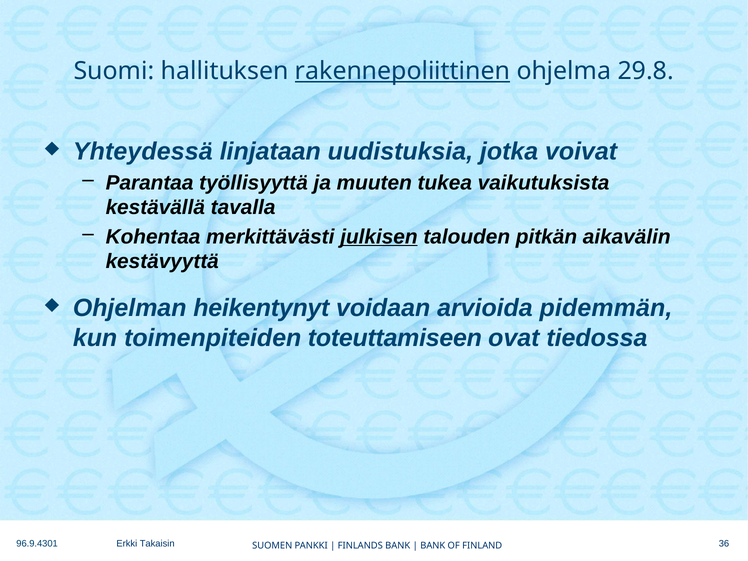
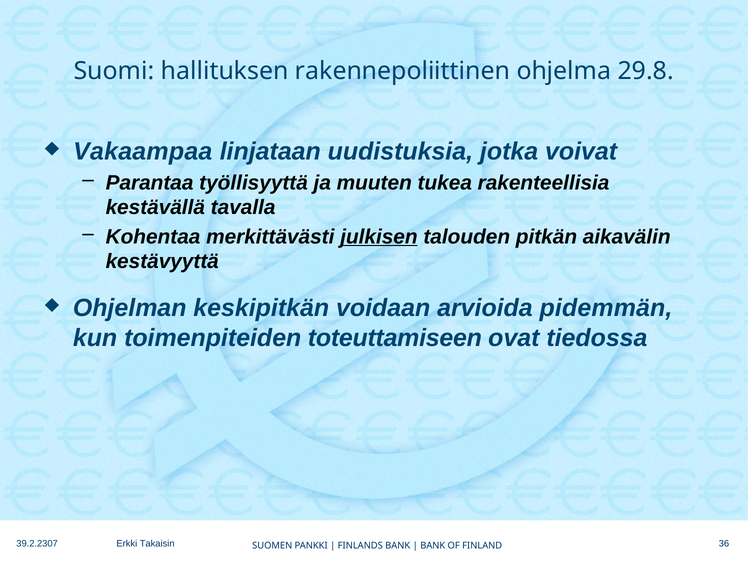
rakennepoliittinen underline: present -> none
Yhteydessä: Yhteydessä -> Vakaampaa
vaikutuksista: vaikutuksista -> rakenteellisia
heikentynyt: heikentynyt -> keskipitkän
96.9.4301: 96.9.4301 -> 39.2.2307
